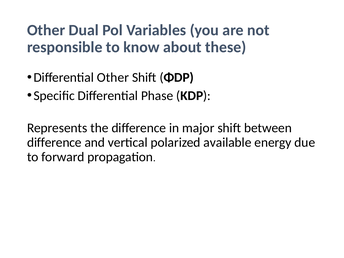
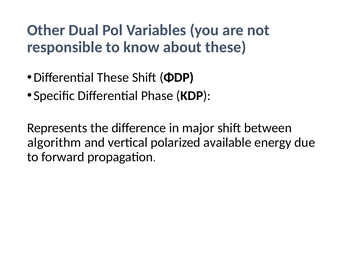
Differential Other: Other -> These
difference at (54, 143): difference -> algorithm
